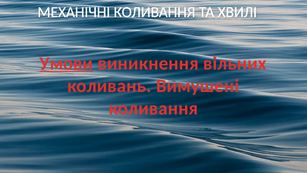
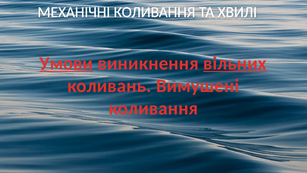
вільних underline: none -> present
